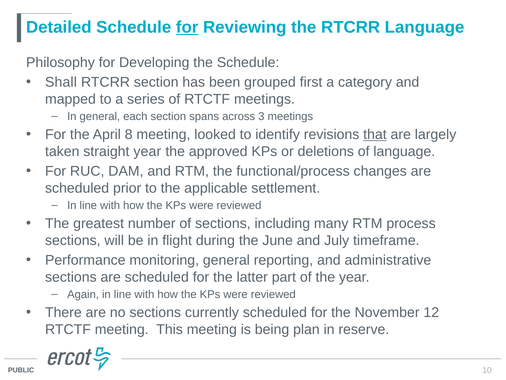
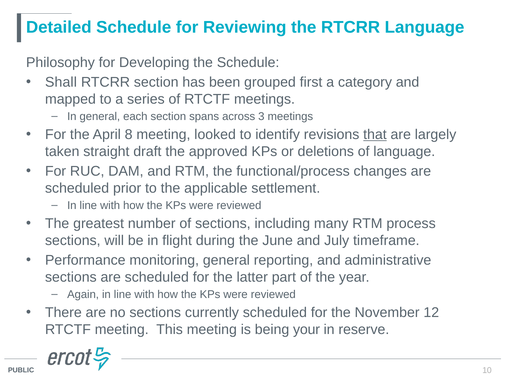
for at (187, 27) underline: present -> none
straight year: year -> draft
plan: plan -> your
